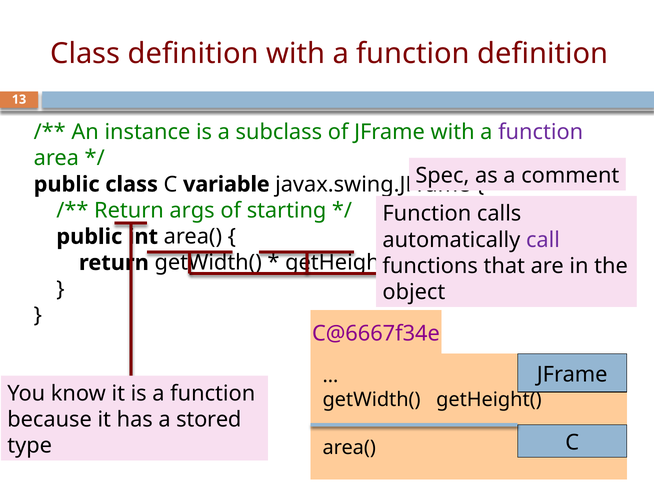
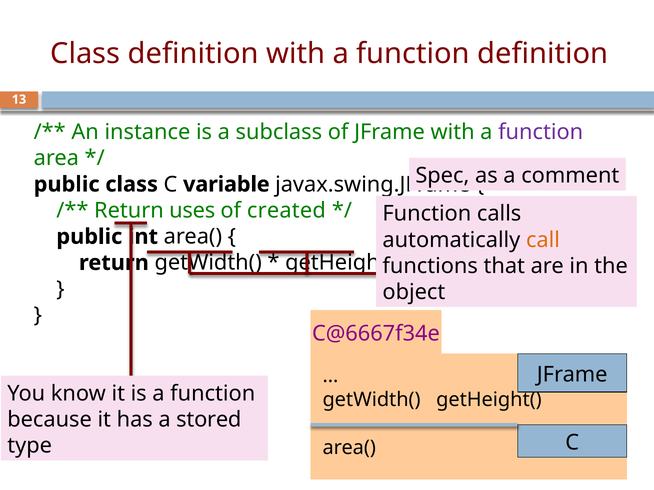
args: args -> uses
starting: starting -> created
call colour: purple -> orange
